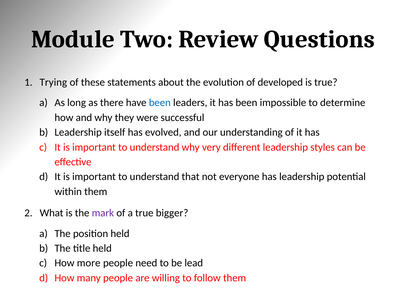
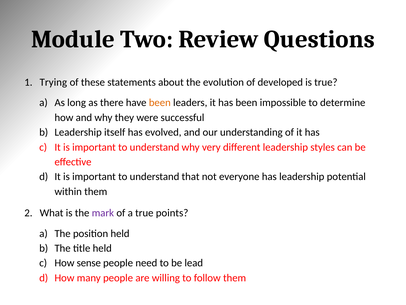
been at (160, 103) colour: blue -> orange
bigger: bigger -> points
more: more -> sense
